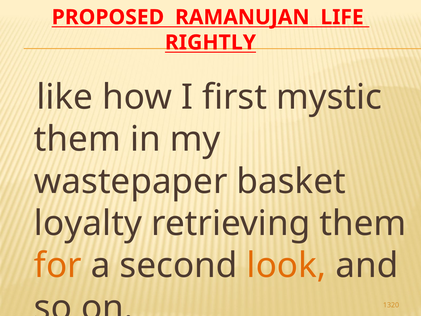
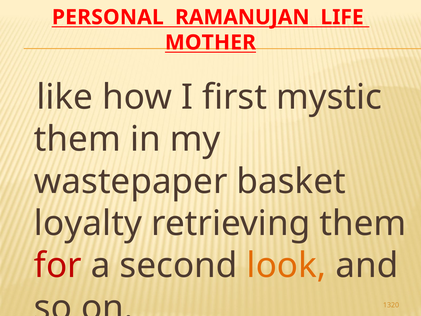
PROPOSED: PROPOSED -> PERSONAL
RIGHTLY: RIGHTLY -> MOTHER
for colour: orange -> red
